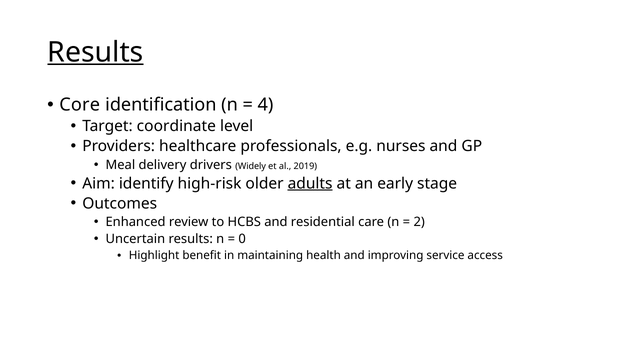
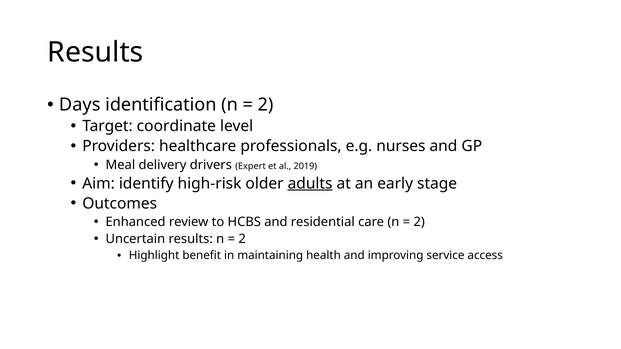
Results at (95, 52) underline: present -> none
Core: Core -> Days
4 at (265, 105): 4 -> 2
Widely: Widely -> Expert
0 at (242, 239): 0 -> 2
